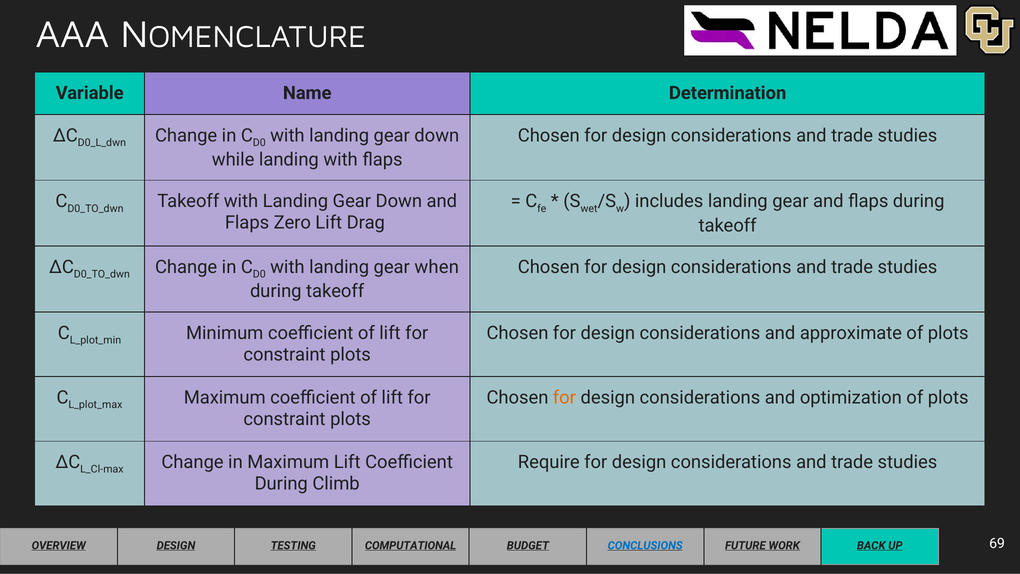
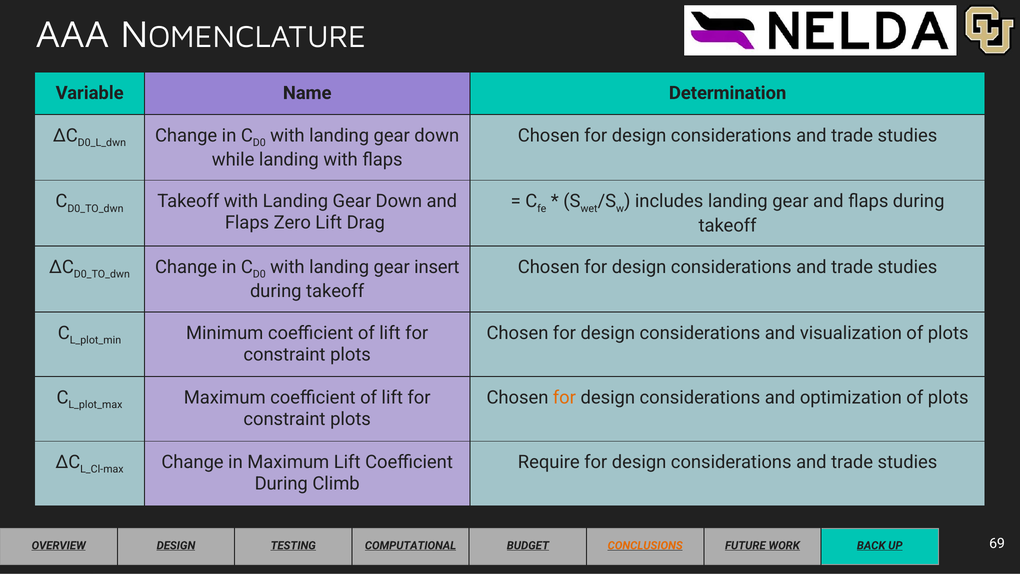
when: when -> insert
approximate: approximate -> visualization
CONCLUSIONS colour: blue -> orange
